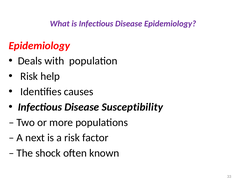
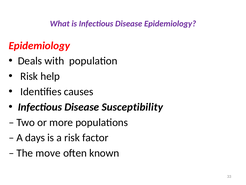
next: next -> days
shock: shock -> move
